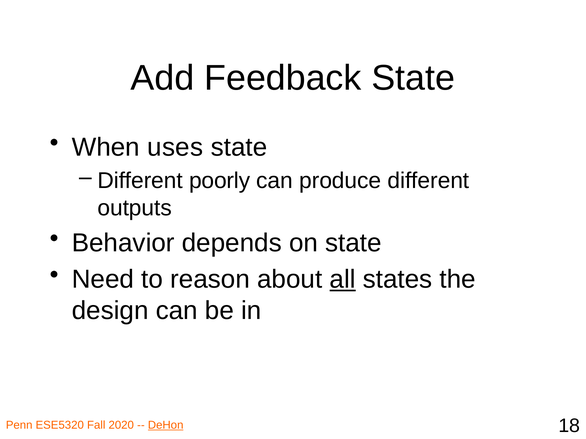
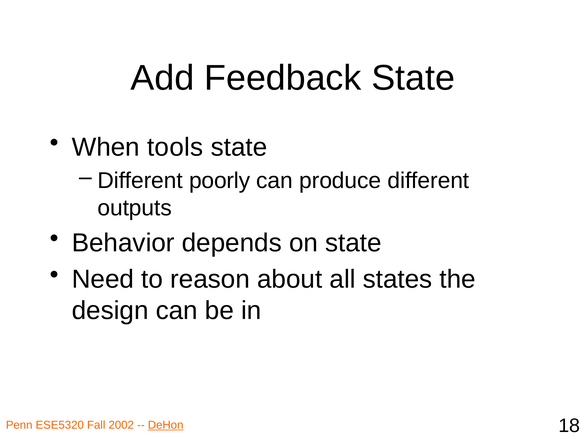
uses: uses -> tools
all underline: present -> none
2020: 2020 -> 2002
